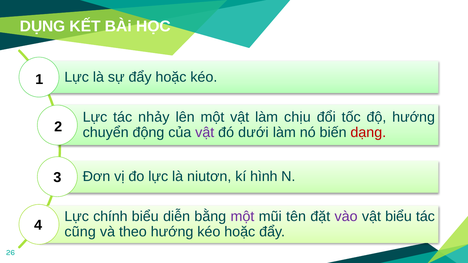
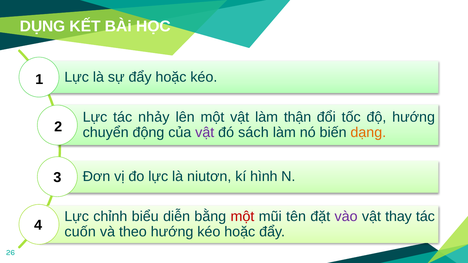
chịu: chịu -> thận
dưới: dưới -> sách
dạng colour: red -> orange
chính: chính -> chỉnh
một at (242, 217) colour: purple -> red
vật biểu: biểu -> thay
cũng: cũng -> cuốn
